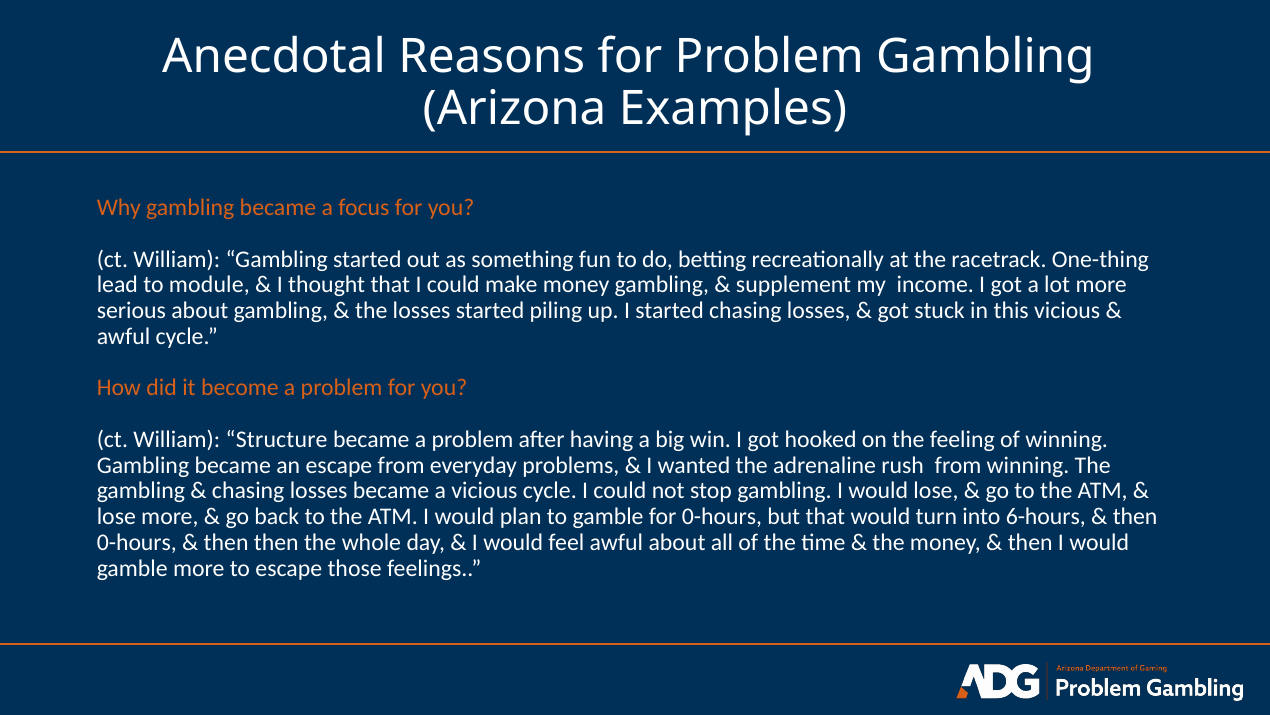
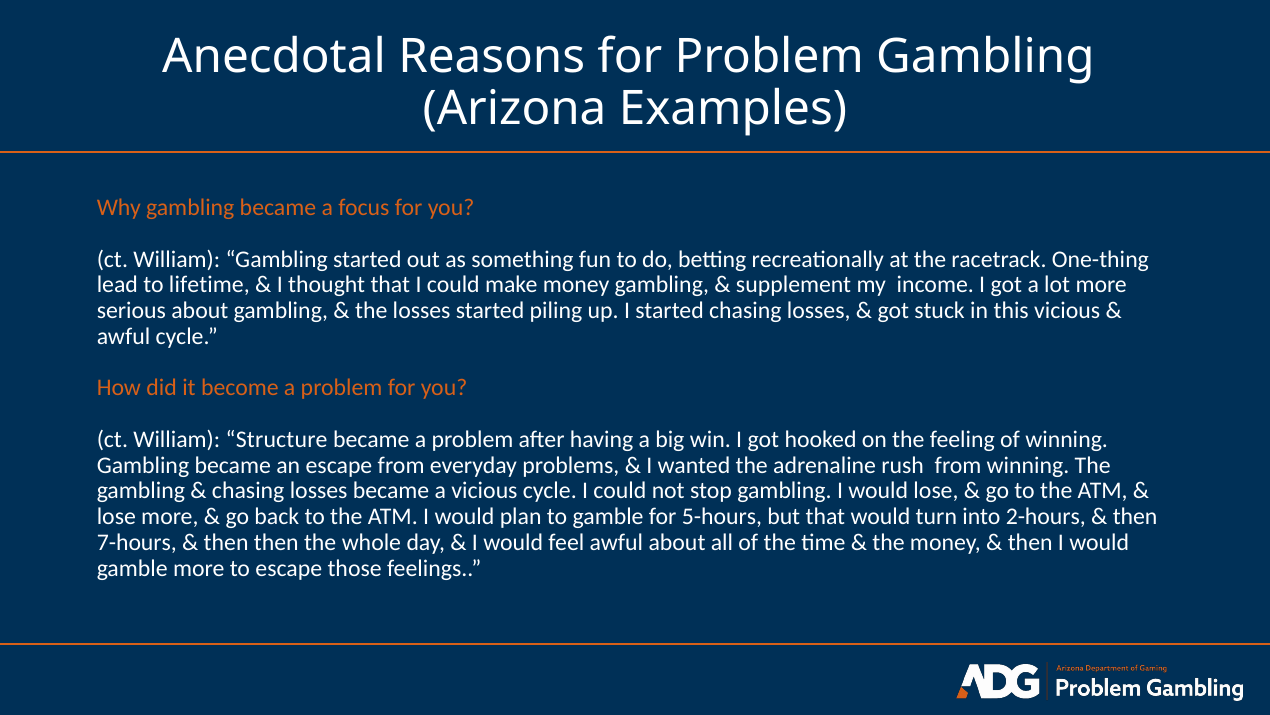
module: module -> lifetime
for 0-hours: 0-hours -> 5-hours
6-hours: 6-hours -> 2-hours
0-hours at (137, 542): 0-hours -> 7-hours
